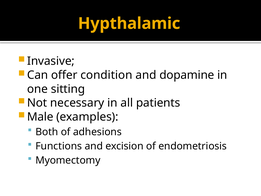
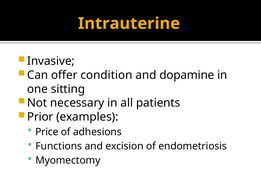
Hypthalamic: Hypthalamic -> Intrauterine
Male: Male -> Prior
Both: Both -> Price
